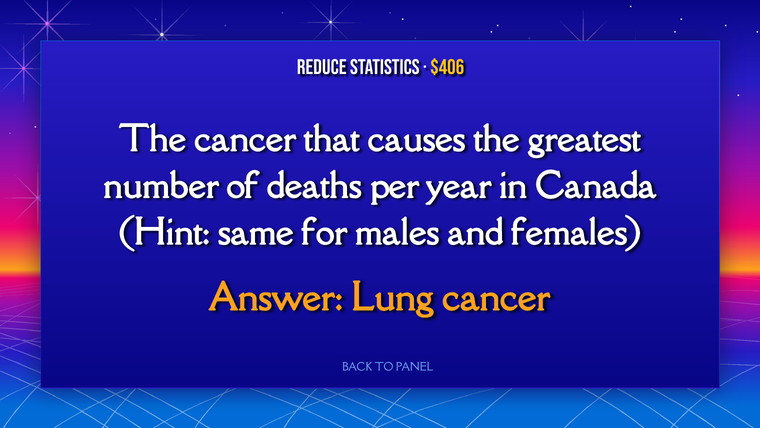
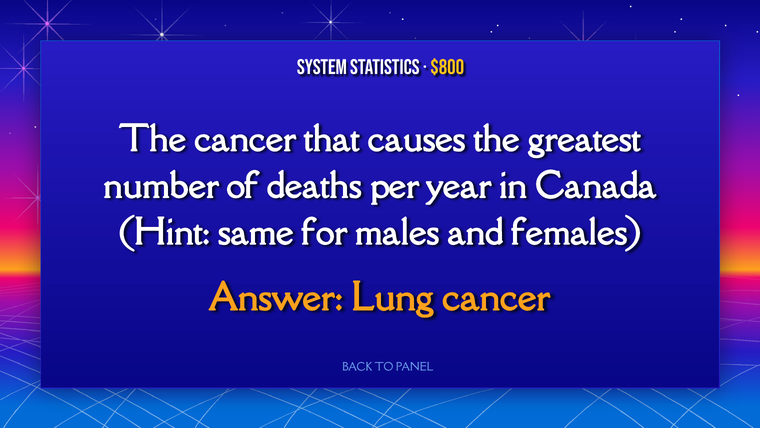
Reduce: Reduce -> System
$406: $406 -> $800
